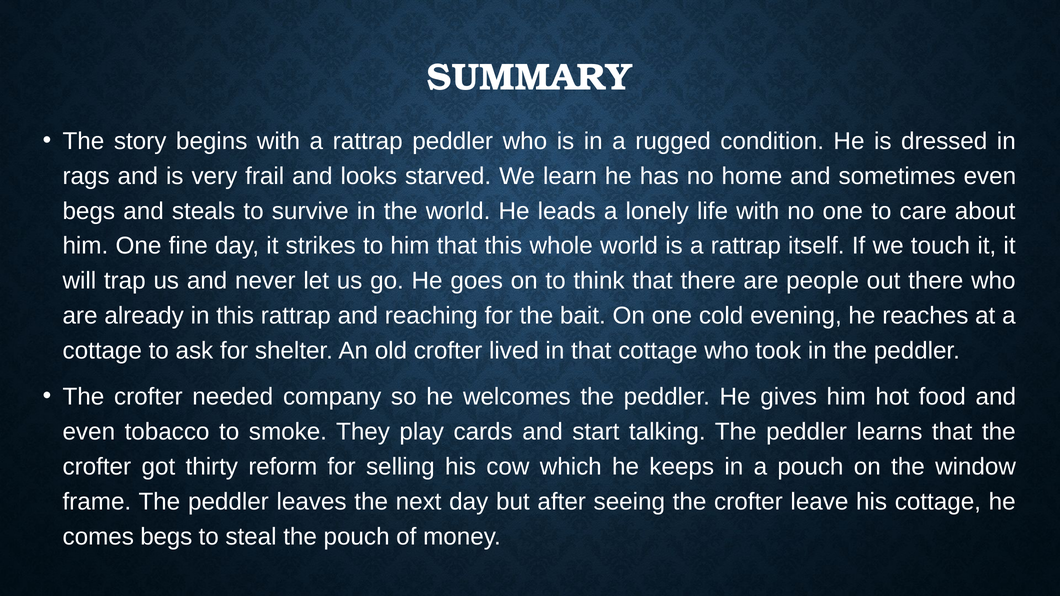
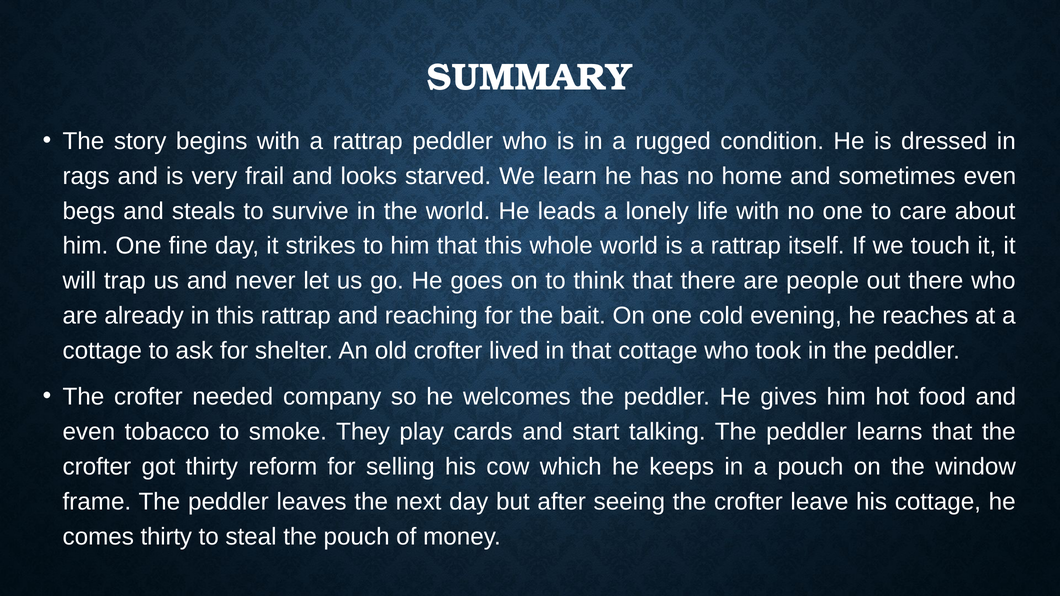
comes begs: begs -> thirty
